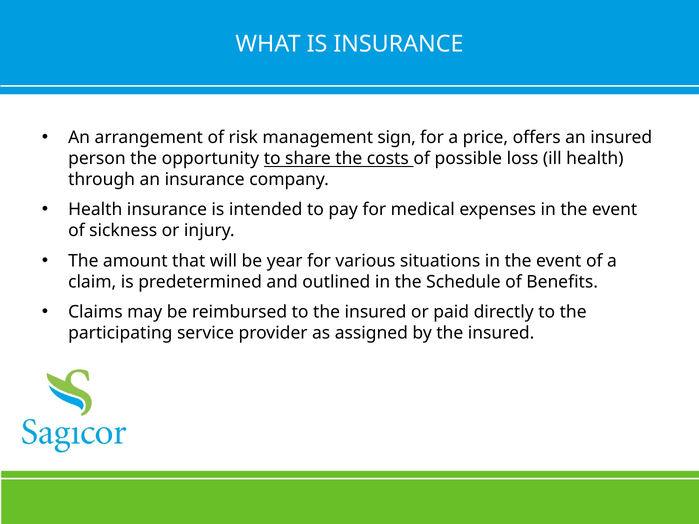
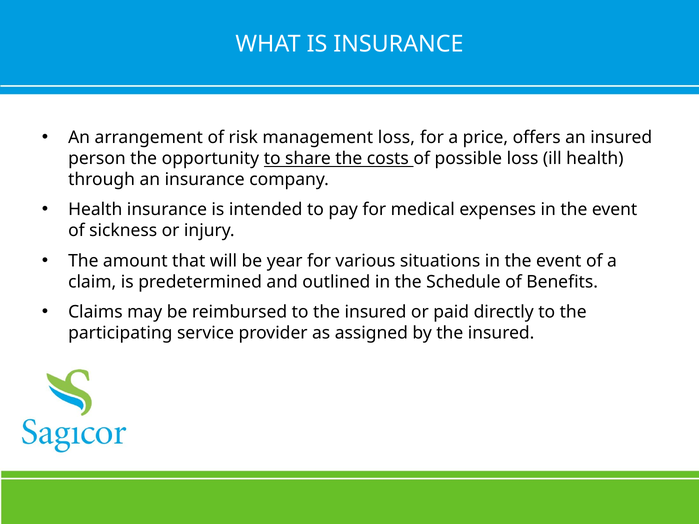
management sign: sign -> loss
